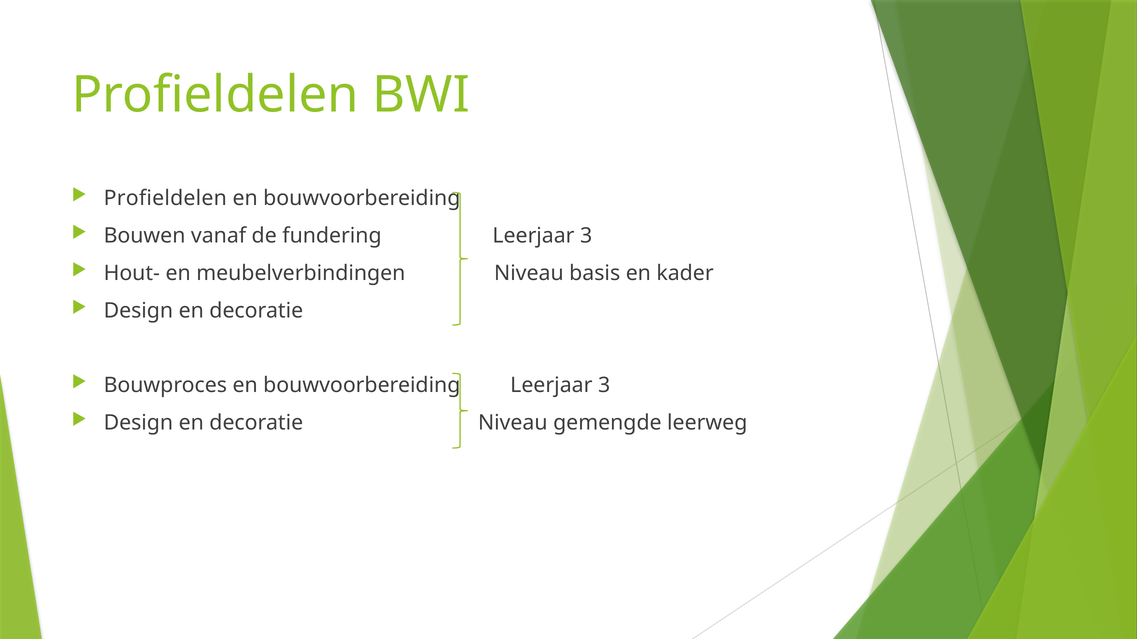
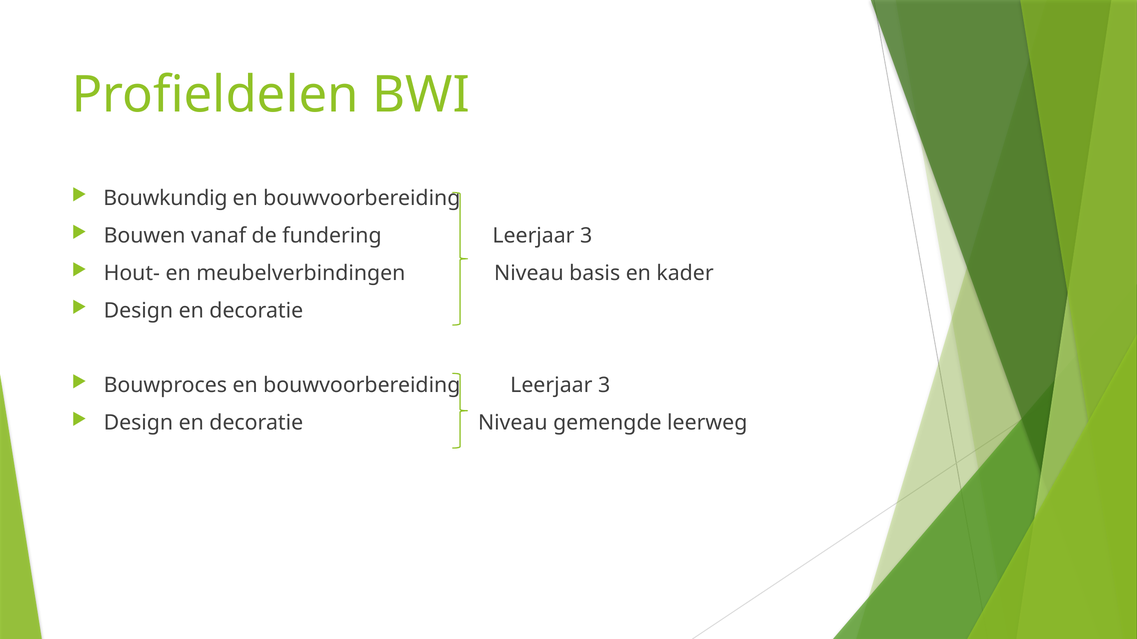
Profieldelen at (165, 199): Profieldelen -> Bouwkundig
